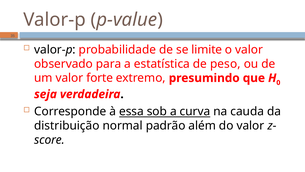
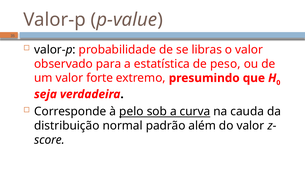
limite: limite -> libras
essa: essa -> pelo
